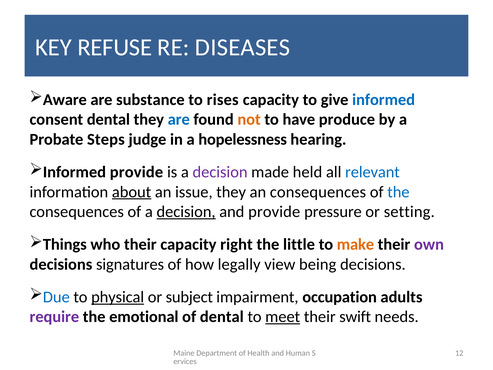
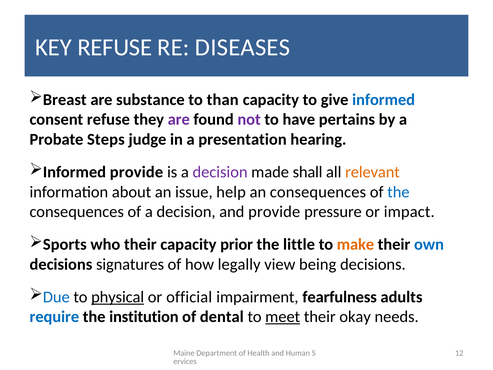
Aware: Aware -> Breast
rises: rises -> than
consent dental: dental -> refuse
are at (179, 119) colour: blue -> purple
not colour: orange -> purple
produce: produce -> pertains
hopelessness: hopelessness -> presentation
held: held -> shall
relevant colour: blue -> orange
about underline: present -> none
issue they: they -> help
decision at (186, 211) underline: present -> none
setting: setting -> impact
Things: Things -> Sports
right: right -> prior
own colour: purple -> blue
subject: subject -> official
occupation: occupation -> fearfulness
require colour: purple -> blue
emotional: emotional -> institution
swift: swift -> okay
